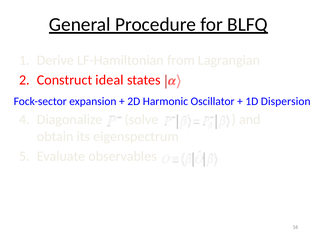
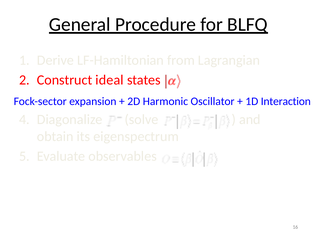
Dispersion: Dispersion -> Interaction
